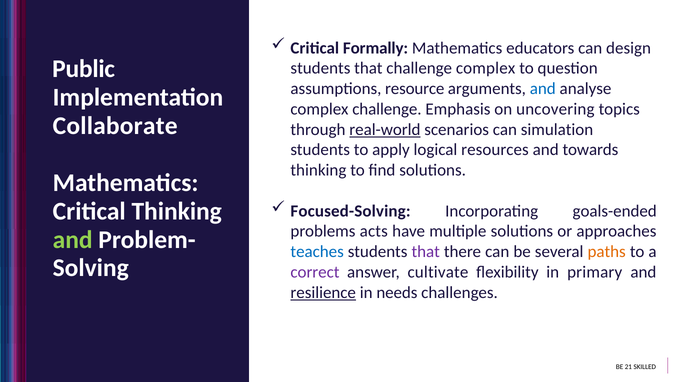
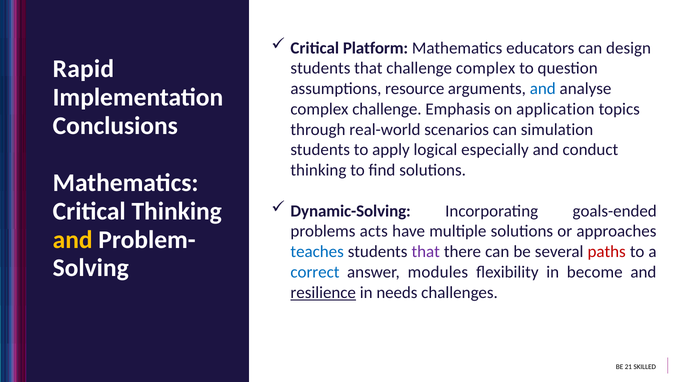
Formally: Formally -> Platform
Public: Public -> Rapid
uncovering: uncovering -> application
Collaborate: Collaborate -> Conclusions
real-world underline: present -> none
resources: resources -> especially
towards: towards -> conduct
Focused-Solving: Focused-Solving -> Dynamic-Solving
and at (73, 240) colour: light green -> yellow
paths colour: orange -> red
correct colour: purple -> blue
cultivate: cultivate -> modules
primary: primary -> become
